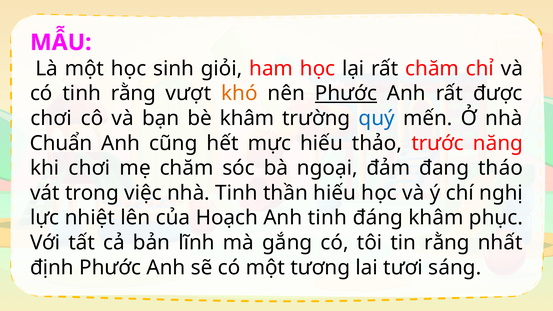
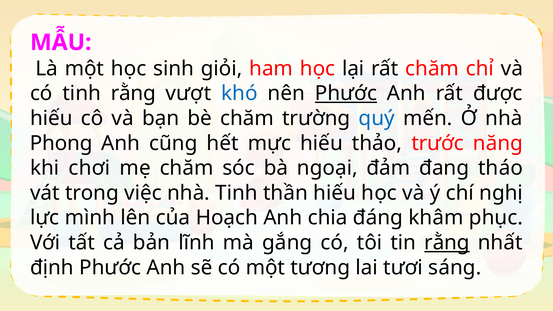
khó colour: orange -> blue
chơi at (51, 118): chơi -> hiếu
bè khâm: khâm -> chăm
Chuẩn: Chuẩn -> Phong
nhiệt: nhiệt -> mình
Anh tinh: tinh -> chia
rằng at (447, 243) underline: none -> present
